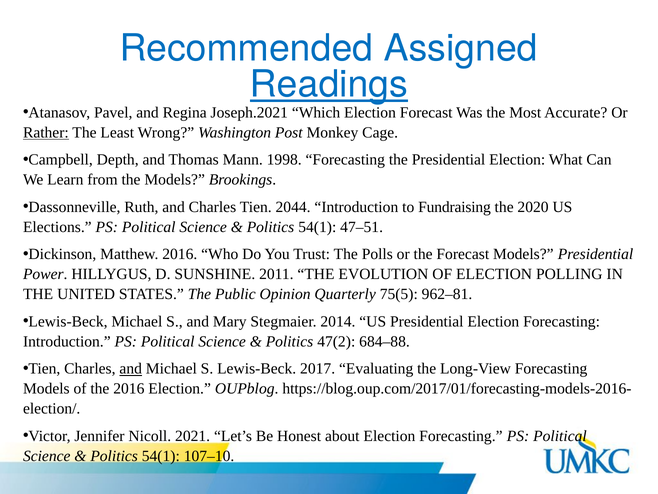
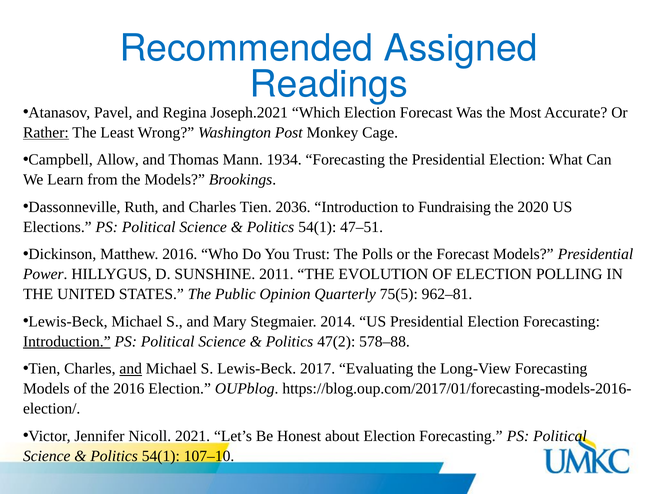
Readings underline: present -> none
Depth: Depth -> Allow
1998: 1998 -> 1934
2044: 2044 -> 2036
Introduction at (67, 341) underline: none -> present
684–88: 684–88 -> 578–88
